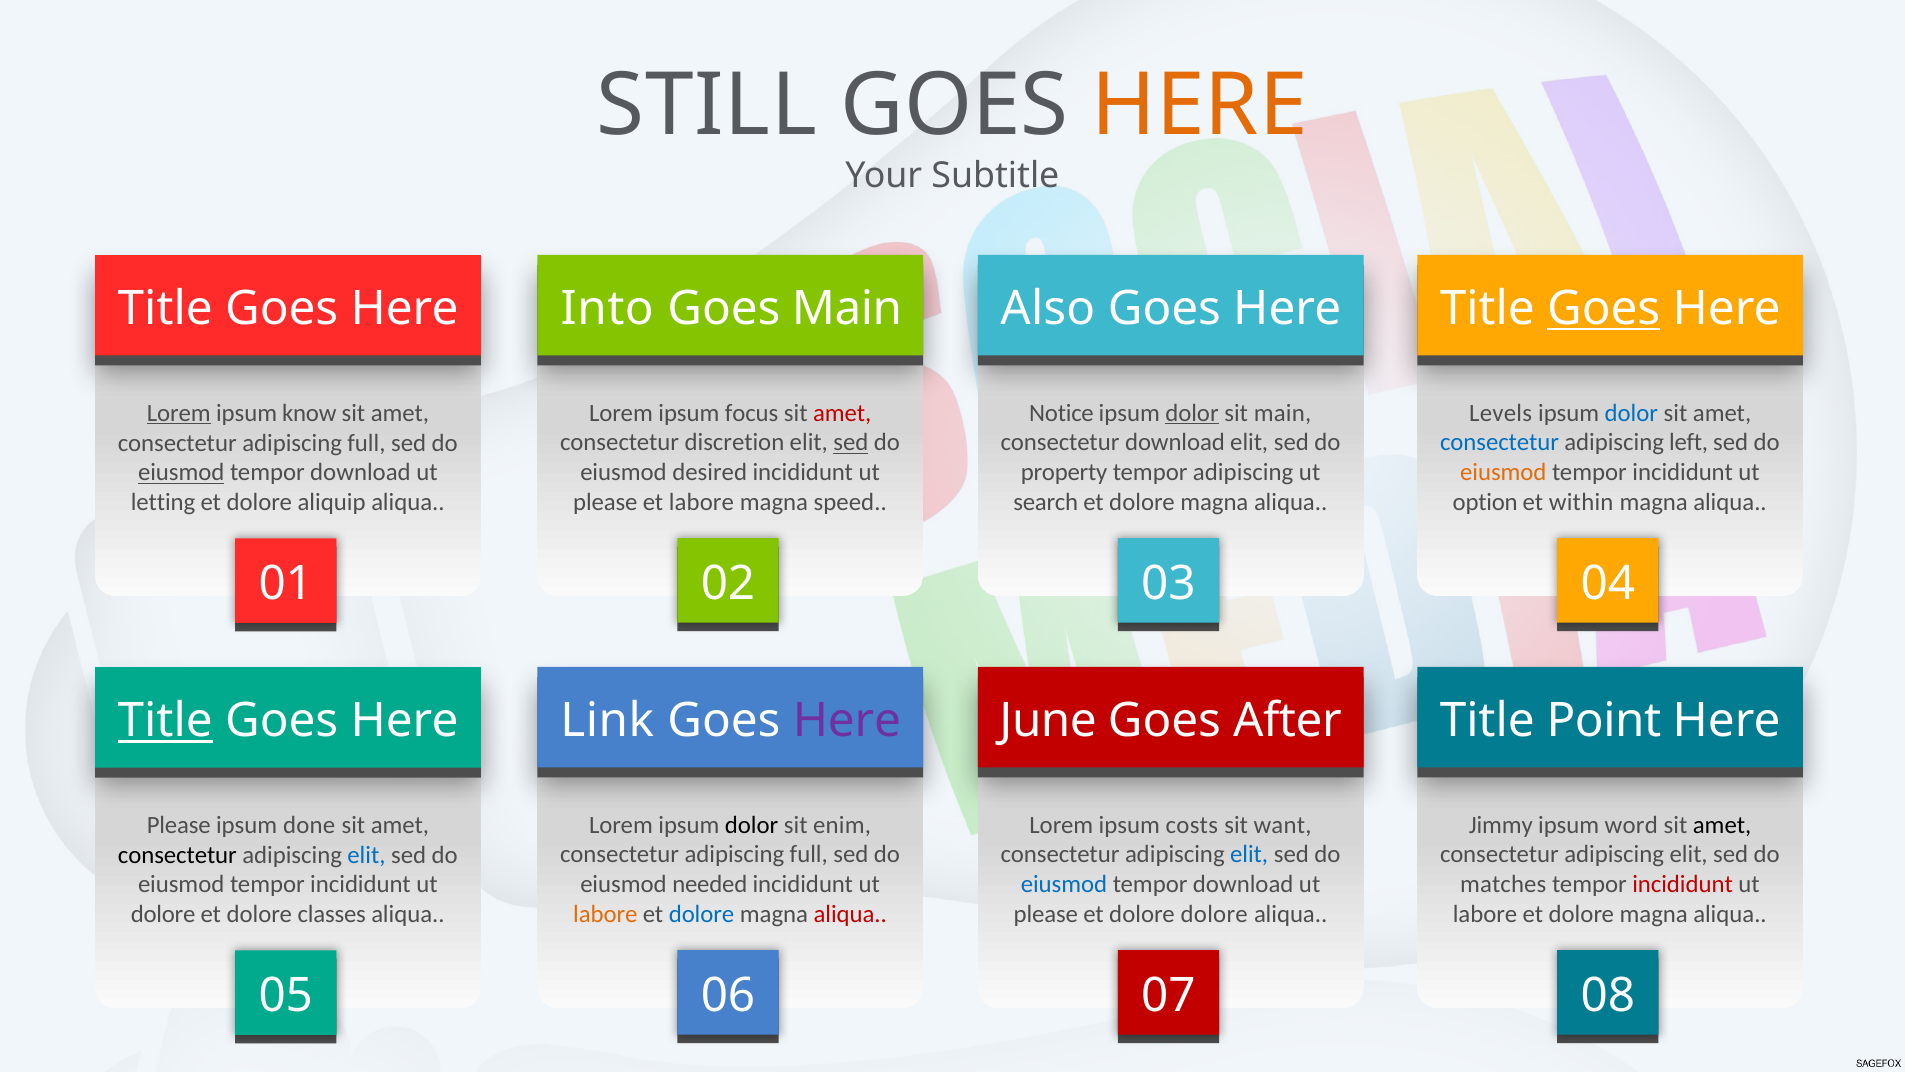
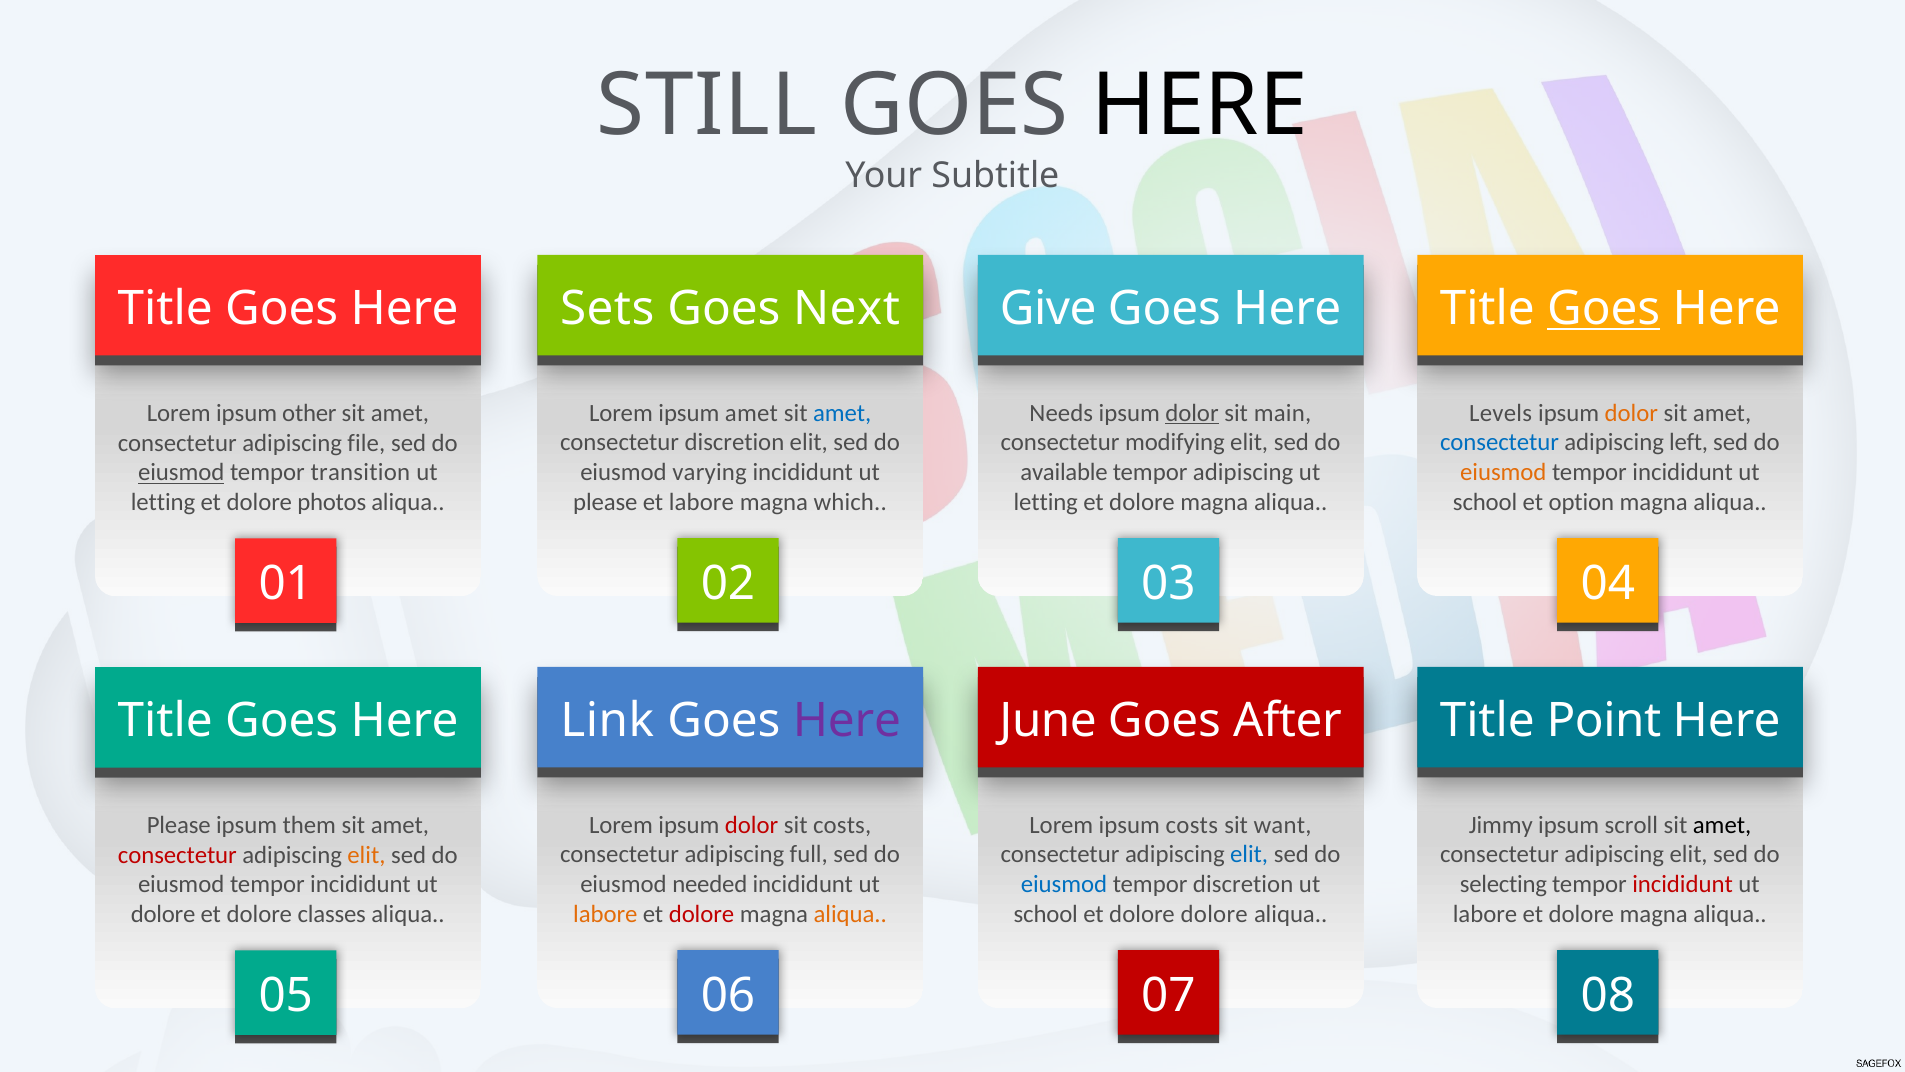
HERE at (1200, 106) colour: orange -> black
Into: Into -> Sets
Goes Main: Main -> Next
Also: Also -> Give
ipsum focus: focus -> amet
amet at (842, 413) colour: red -> blue
Notice: Notice -> Needs
dolor at (1631, 413) colour: blue -> orange
Lorem at (179, 413) underline: present -> none
know: know -> other
sed at (851, 442) underline: present -> none
consectetur download: download -> modifying
full at (366, 443): full -> file
desired: desired -> varying
property: property -> available
download at (360, 472): download -> transition
speed: speed -> which
search at (1046, 502): search -> letting
option at (1485, 502): option -> school
within: within -> option
aliquip: aliquip -> photos
Title at (165, 720) underline: present -> none
dolor at (752, 825) colour: black -> red
sit enim: enim -> costs
word: word -> scroll
done: done -> them
consectetur at (177, 855) colour: black -> red
elit at (366, 855) colour: blue -> orange
download at (1243, 884): download -> discretion
matches: matches -> selecting
dolore at (702, 914) colour: blue -> red
aliqua at (850, 914) colour: red -> orange
please at (1046, 914): please -> school
